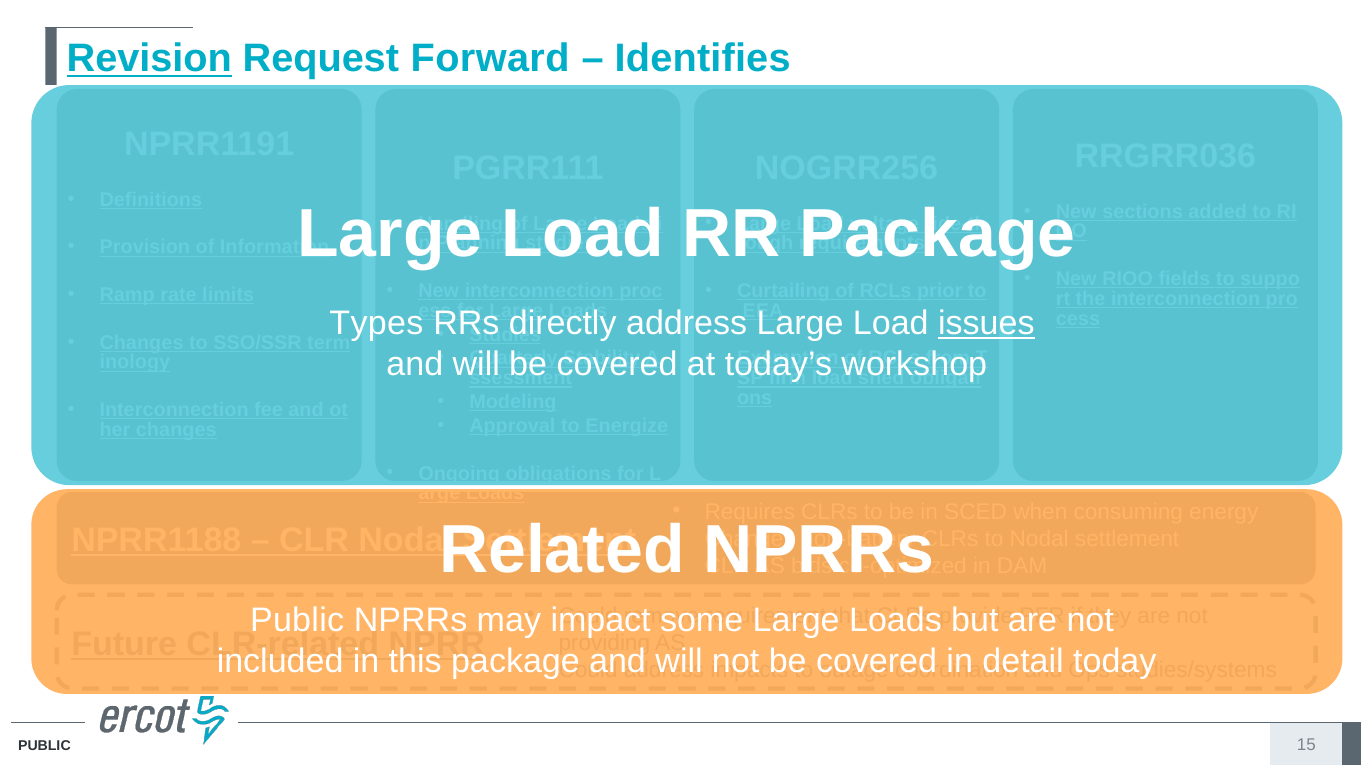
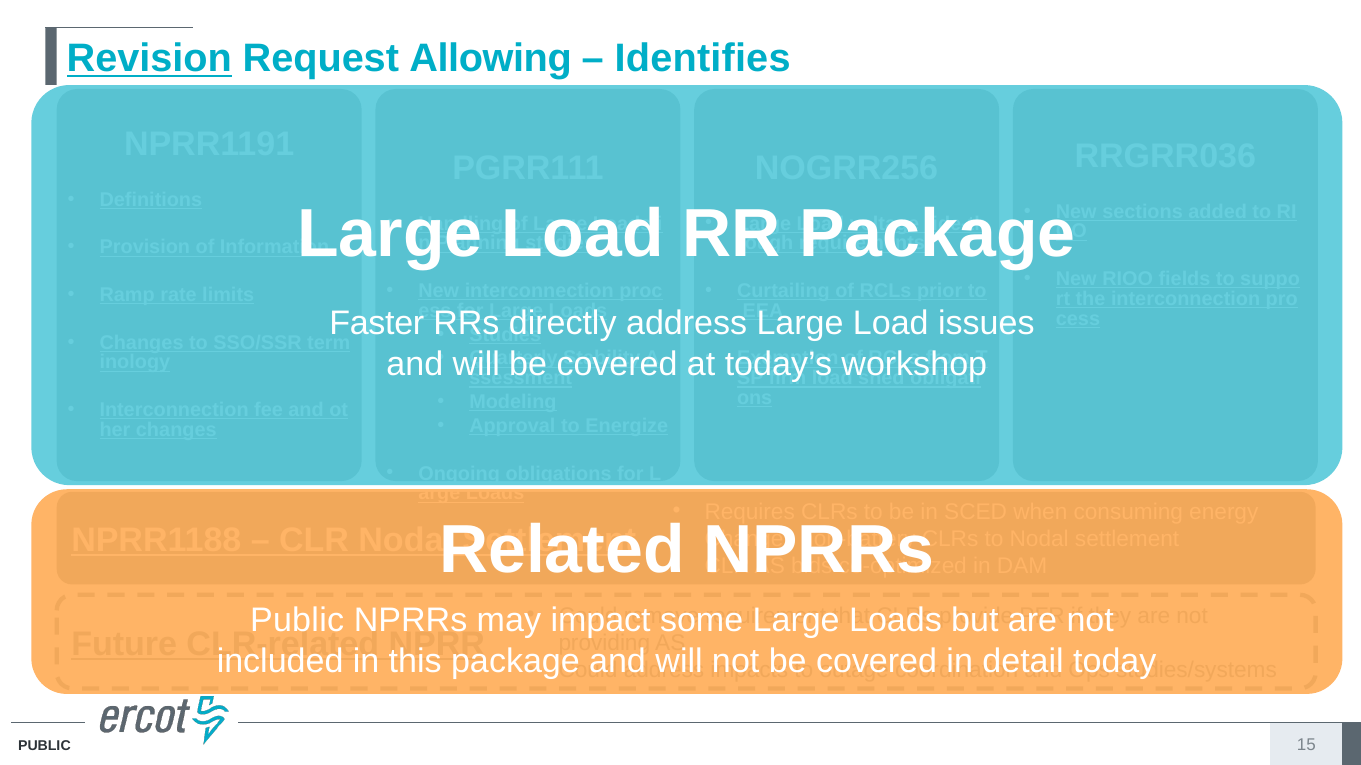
Forward: Forward -> Allowing
Types: Types -> Faster
issues underline: present -> none
